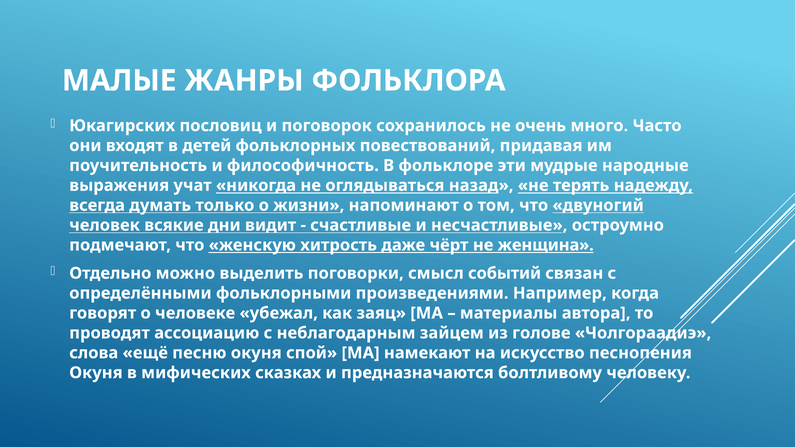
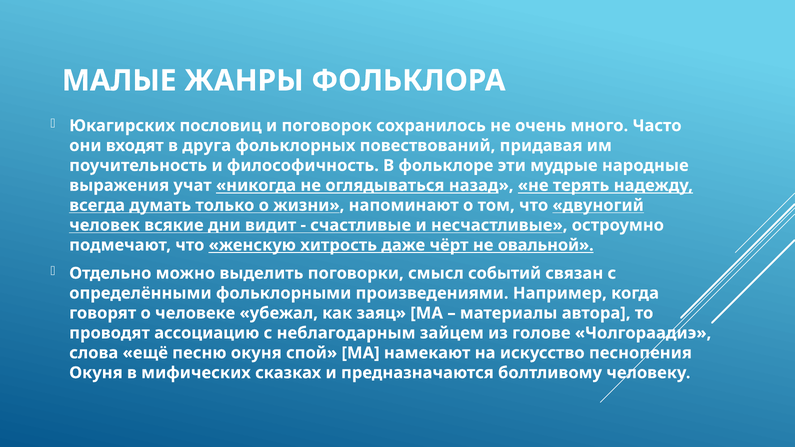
детей: детей -> друга
женщина: женщина -> овальной
